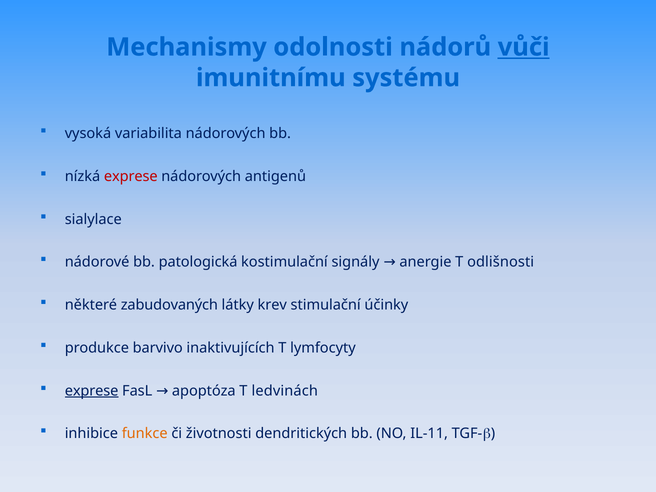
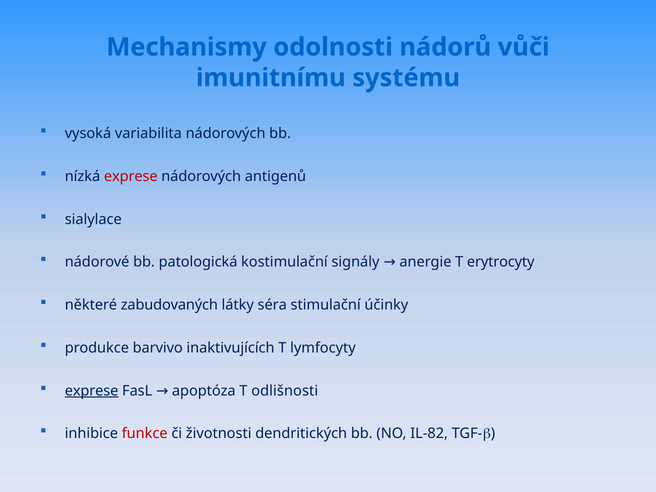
vůči underline: present -> none
odlišnosti: odlišnosti -> erytrocyty
krev: krev -> séra
ledvinách: ledvinách -> odlišnosti
funkce colour: orange -> red
IL-11: IL-11 -> IL-82
